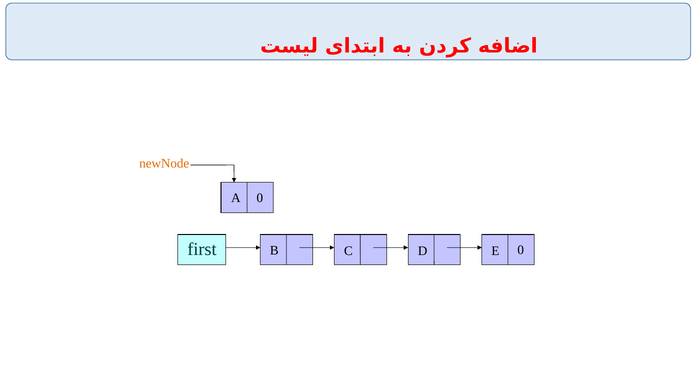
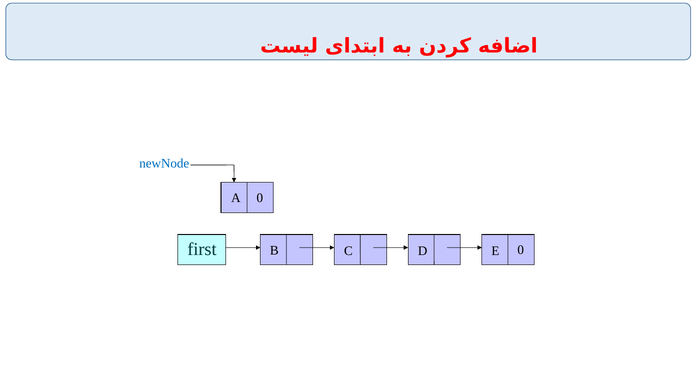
newNode colour: orange -> blue
